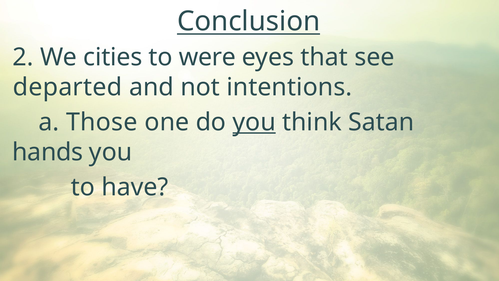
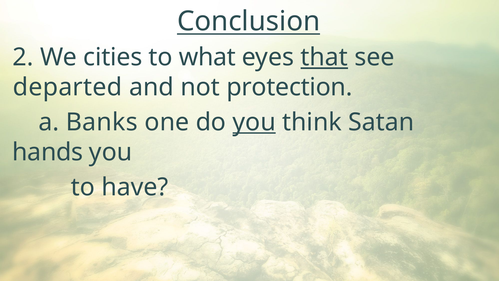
were: were -> what
that underline: none -> present
intentions: intentions -> protection
Those: Those -> Banks
